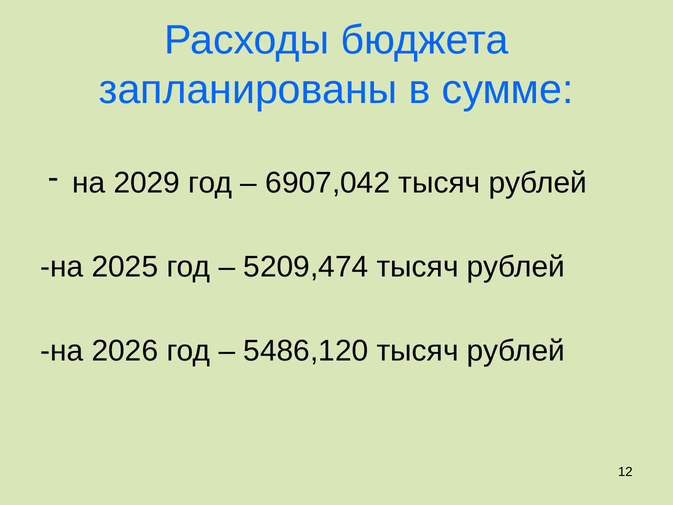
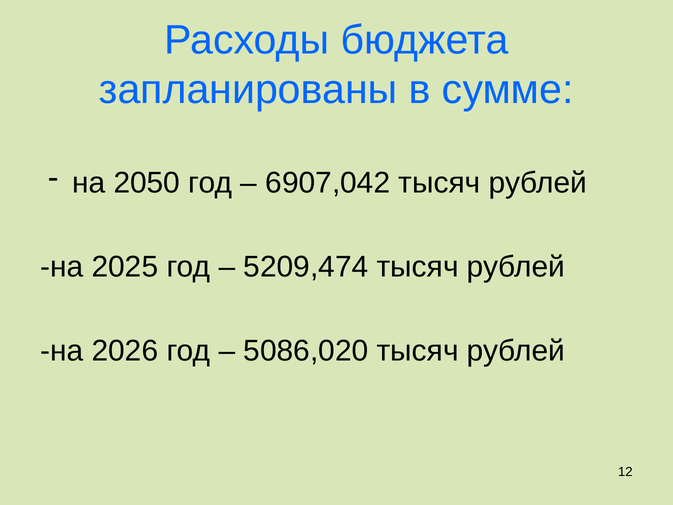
2029: 2029 -> 2050
5486,120: 5486,120 -> 5086,020
